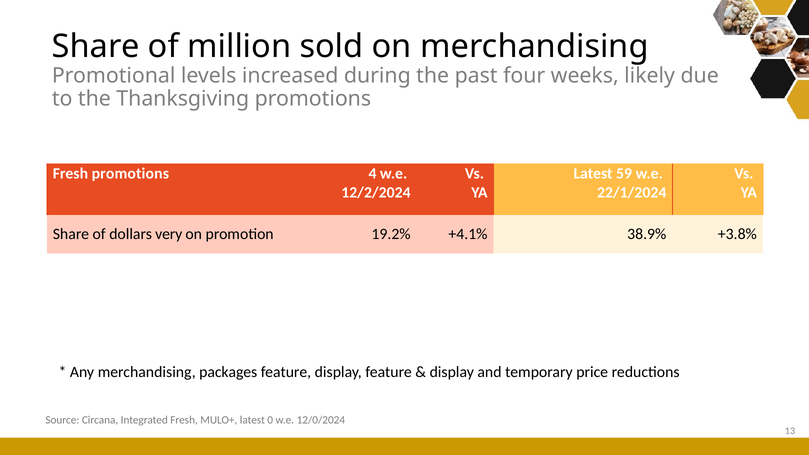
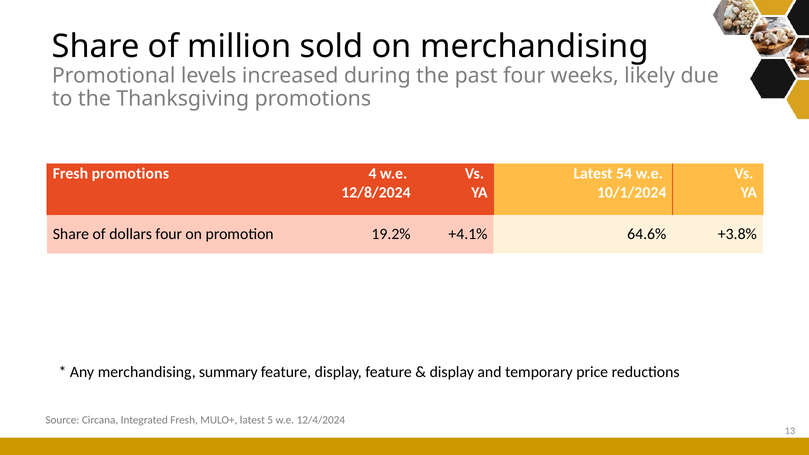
59: 59 -> 54
12/2/2024: 12/2/2024 -> 12/8/2024
22/1/2024: 22/1/2024 -> 10/1/2024
dollars very: very -> four
38.9%: 38.9% -> 64.6%
packages: packages -> summary
0: 0 -> 5
12/0/2024: 12/0/2024 -> 12/4/2024
